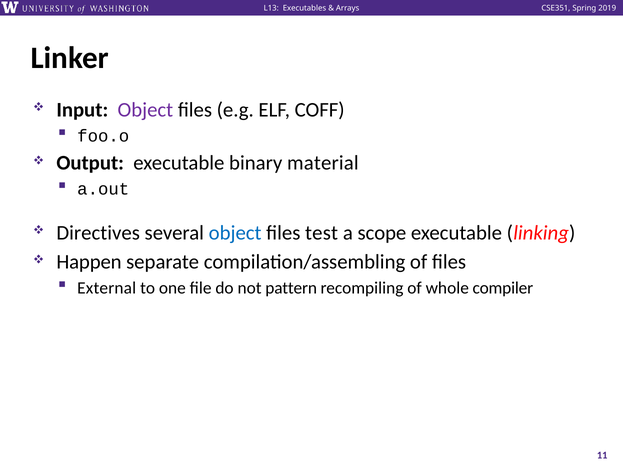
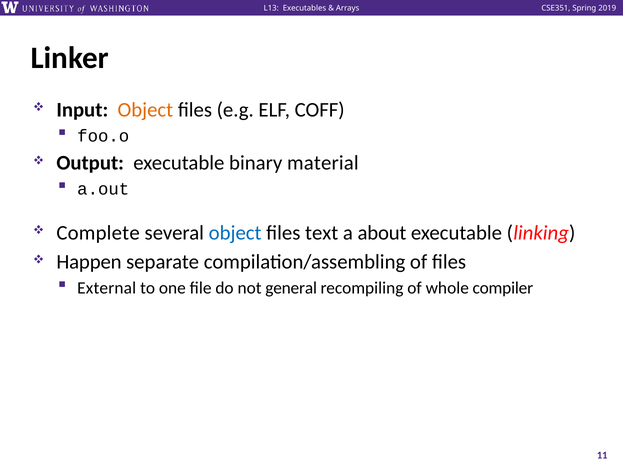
Object at (145, 110) colour: purple -> orange
Directives: Directives -> Complete
test: test -> text
scope: scope -> about
pattern: pattern -> general
